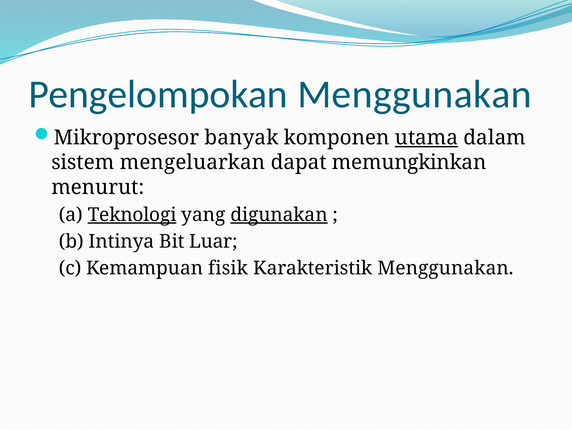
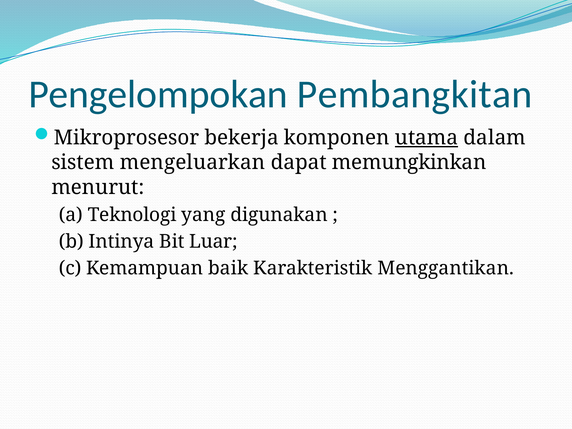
Pengelompokan Menggunakan: Menggunakan -> Pembangkitan
banyak: banyak -> bekerja
Teknologi underline: present -> none
digunakan underline: present -> none
fisik: fisik -> baik
Karakteristik Menggunakan: Menggunakan -> Menggantikan
